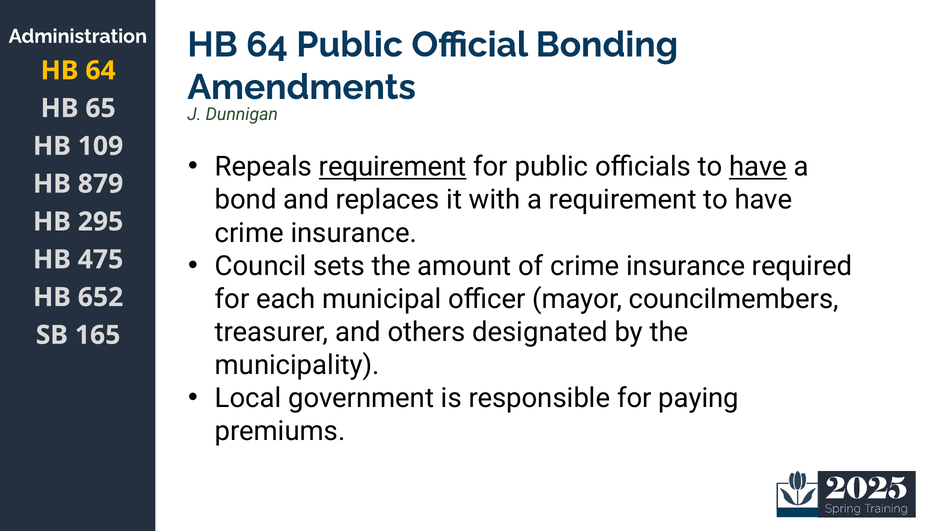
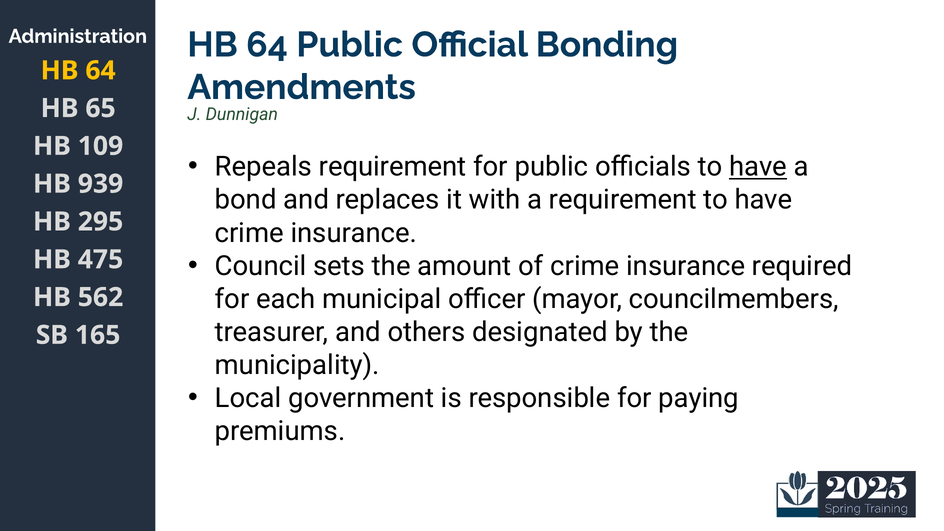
requirement at (393, 167) underline: present -> none
879: 879 -> 939
652: 652 -> 562
